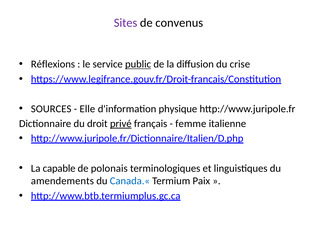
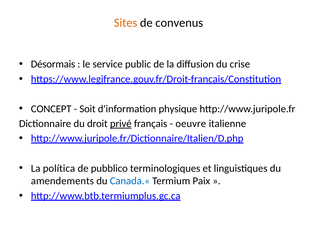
Sites colour: purple -> orange
Réflexions: Réflexions -> Désormais
public underline: present -> none
SOURCES: SOURCES -> CONCEPT
Elle: Elle -> Soit
femme: femme -> oeuvre
capable: capable -> política
polonais: polonais -> pubblico
